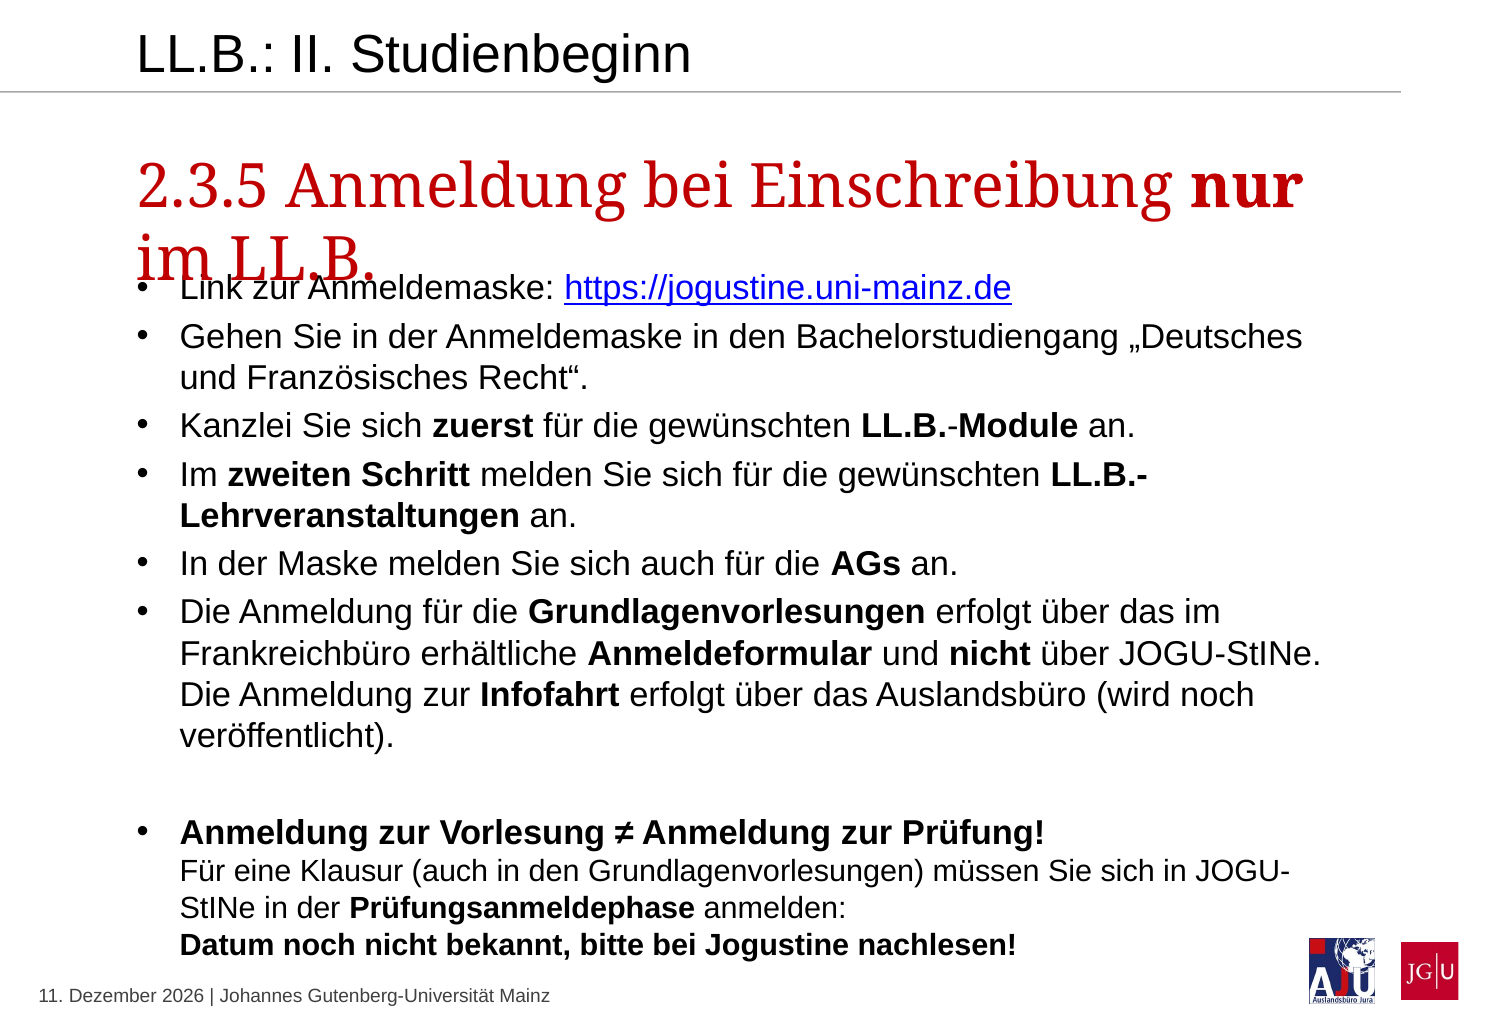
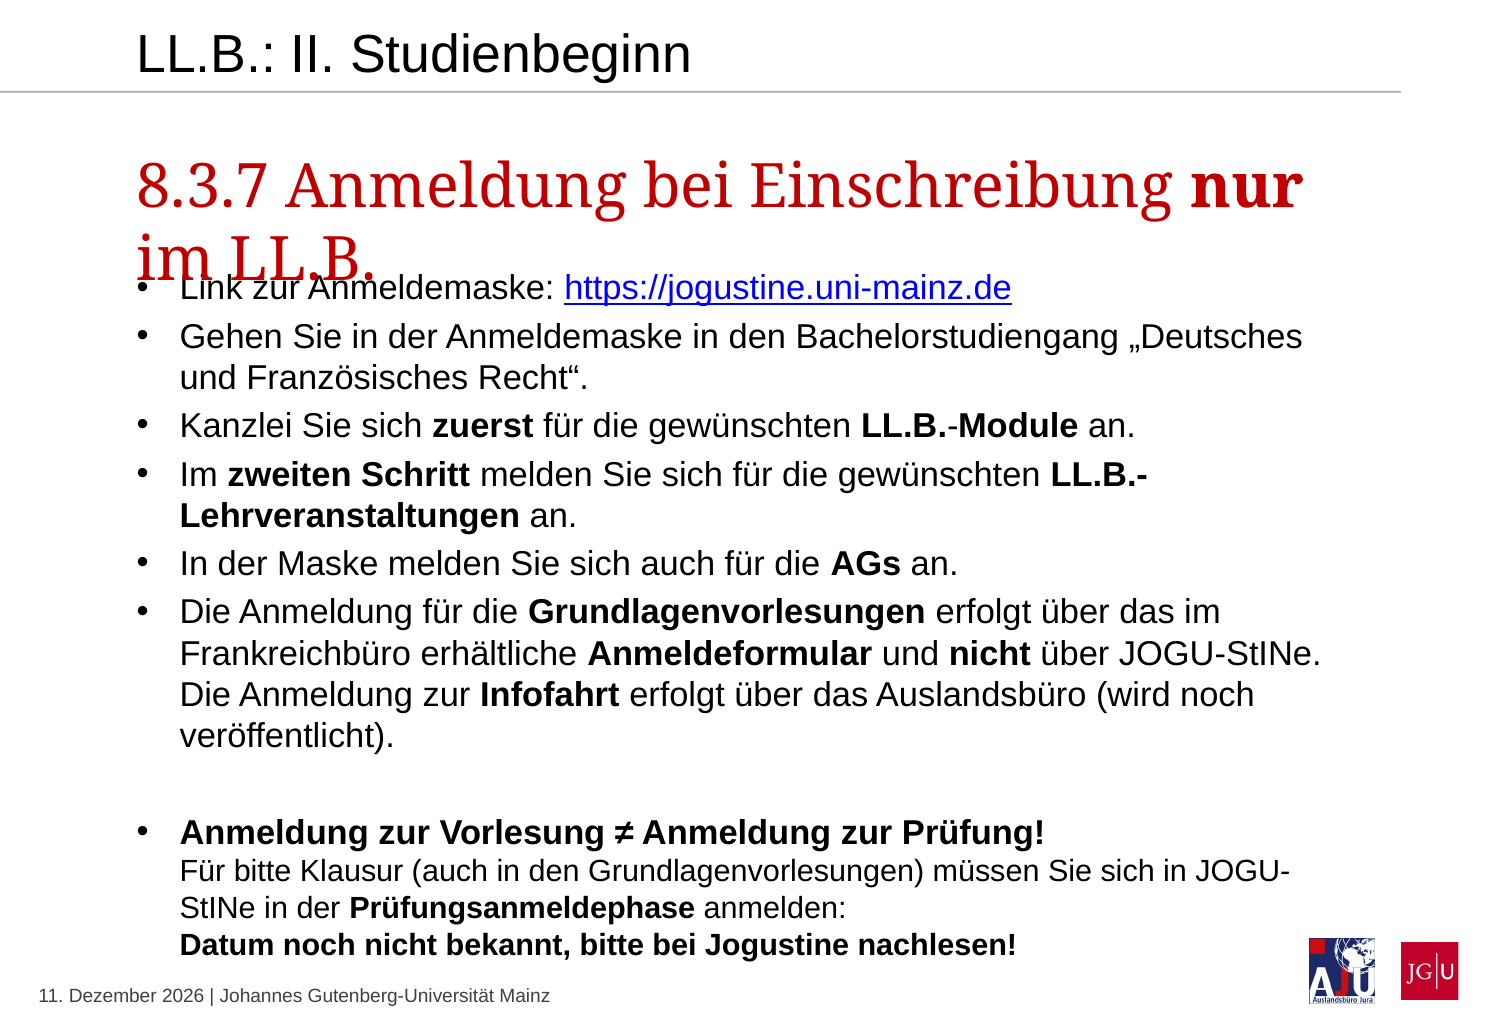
2.3.5: 2.3.5 -> 8.3.7
Für eine: eine -> bitte
